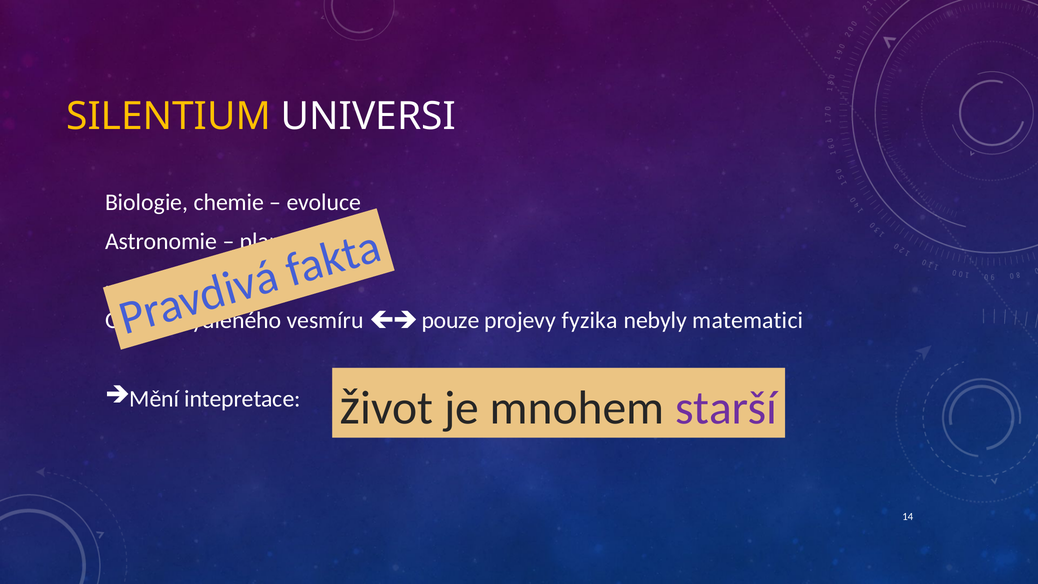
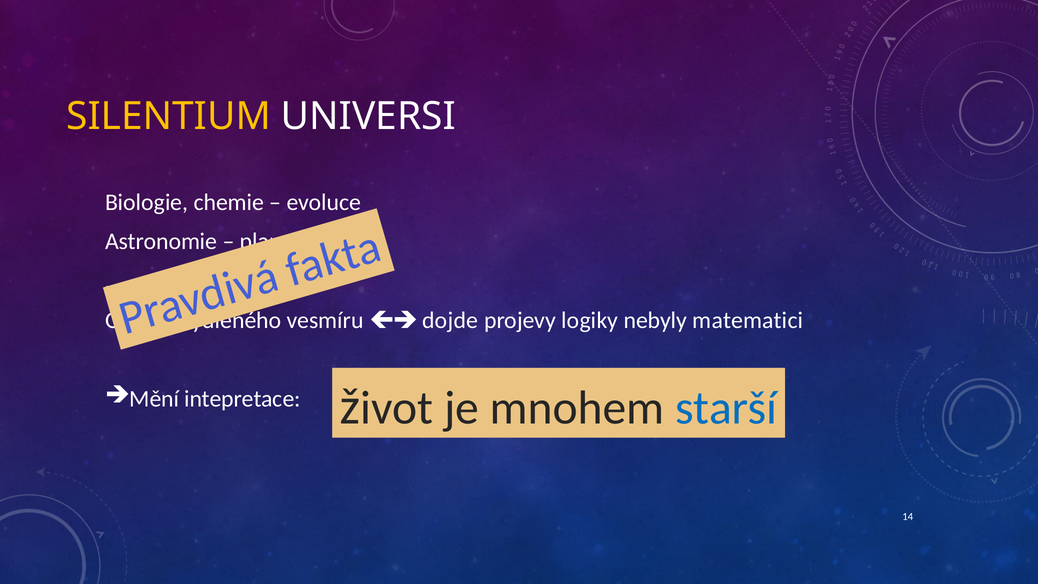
pouze: pouze -> dojde
fyzika: fyzika -> logiky
starší colour: purple -> blue
